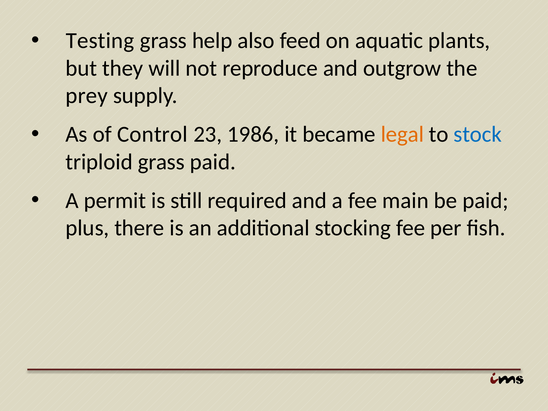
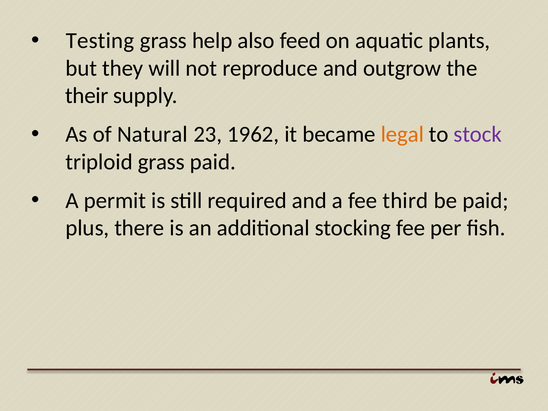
prey: prey -> their
Control: Control -> Natural
1986: 1986 -> 1962
stock colour: blue -> purple
main: main -> third
